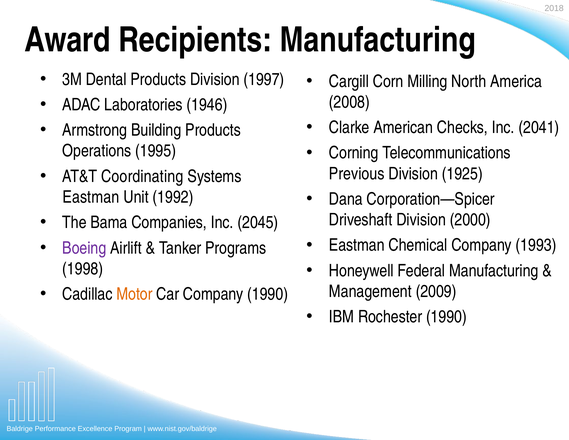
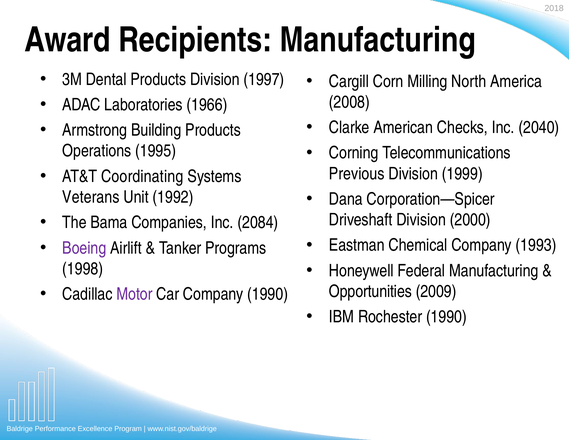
1946: 1946 -> 1966
2041: 2041 -> 2040
1925: 1925 -> 1999
Eastman at (91, 197): Eastman -> Veterans
2045: 2045 -> 2084
Management: Management -> Opportunities
Motor colour: orange -> purple
